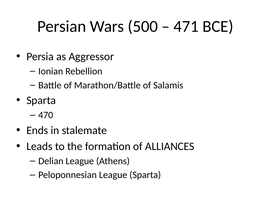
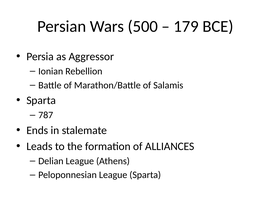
471: 471 -> 179
470: 470 -> 787
